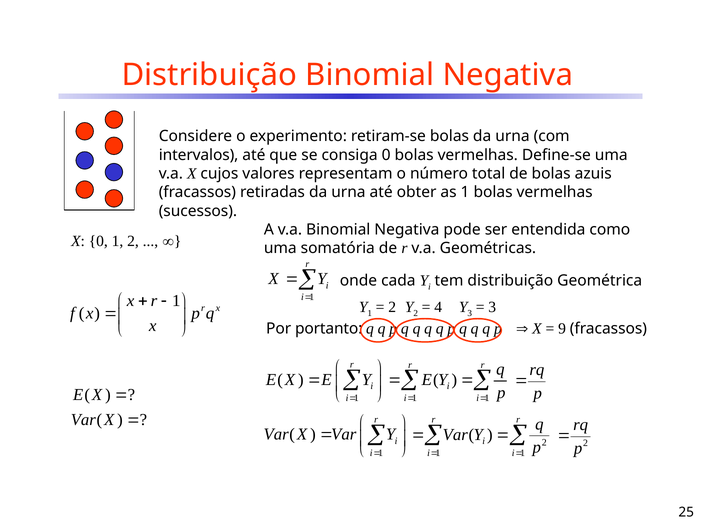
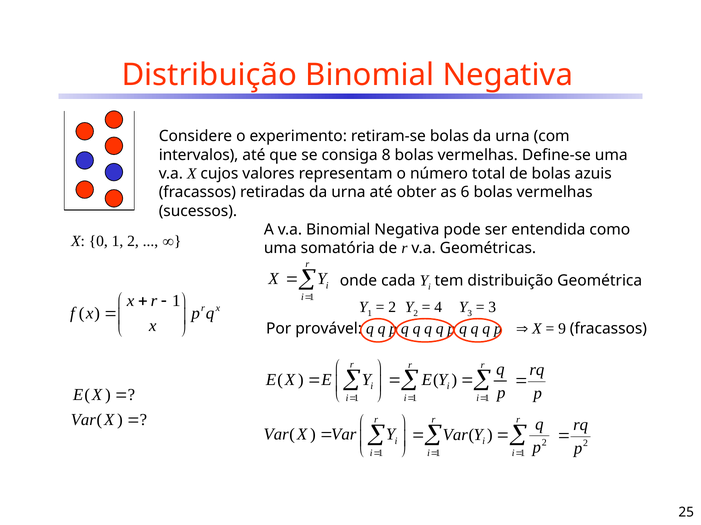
consiga 0: 0 -> 8
as 1: 1 -> 6
portanto: portanto -> provável
